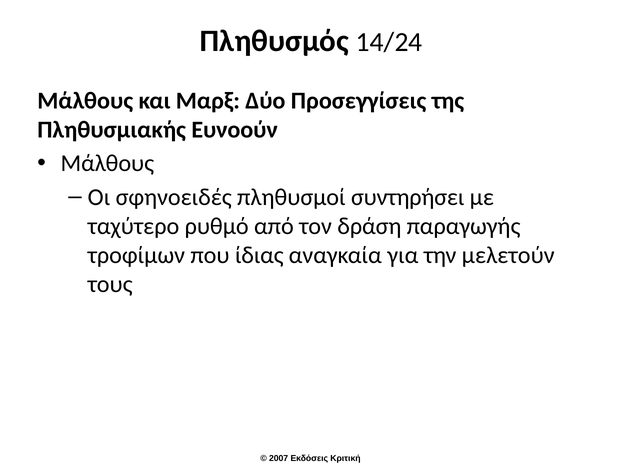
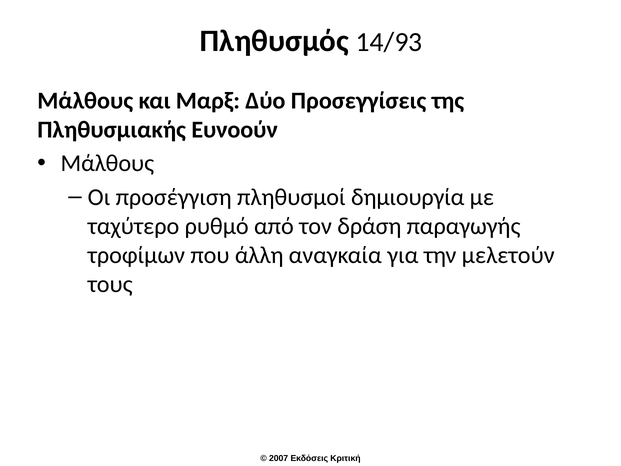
14/24: 14/24 -> 14/93
σφηνοειδές: σφηνοειδές -> προσέγγιση
συντηρήσει: συντηρήσει -> δημιουργία
ίδιας: ίδιας -> άλλη
